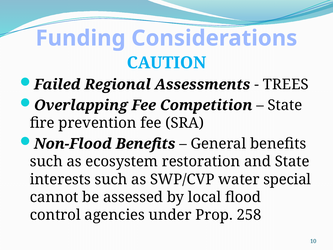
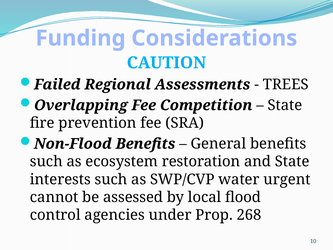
special: special -> urgent
258: 258 -> 268
